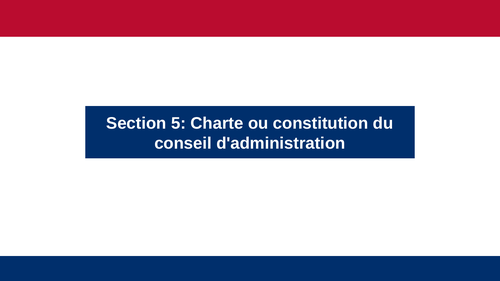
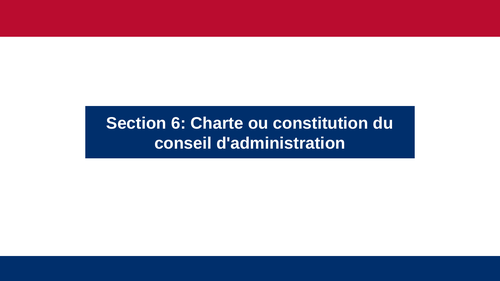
5: 5 -> 6
